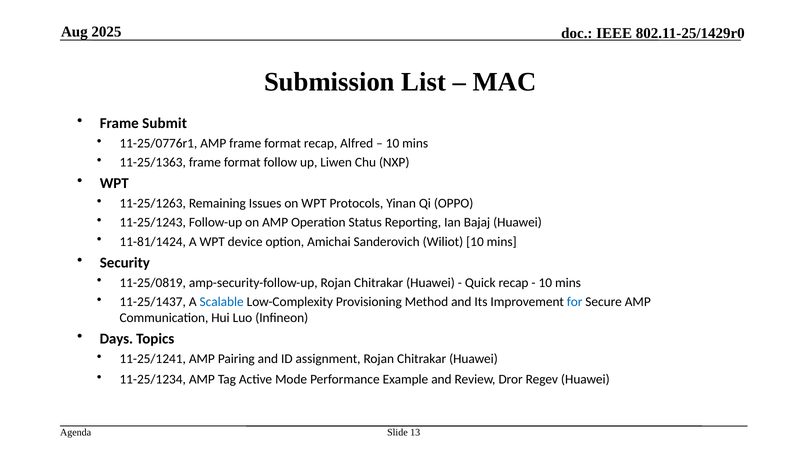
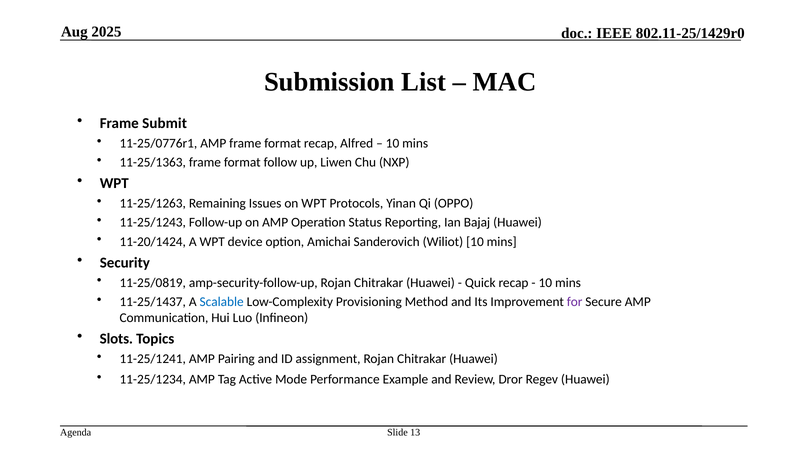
11-81/1424: 11-81/1424 -> 11-20/1424
for colour: blue -> purple
Days: Days -> Slots
